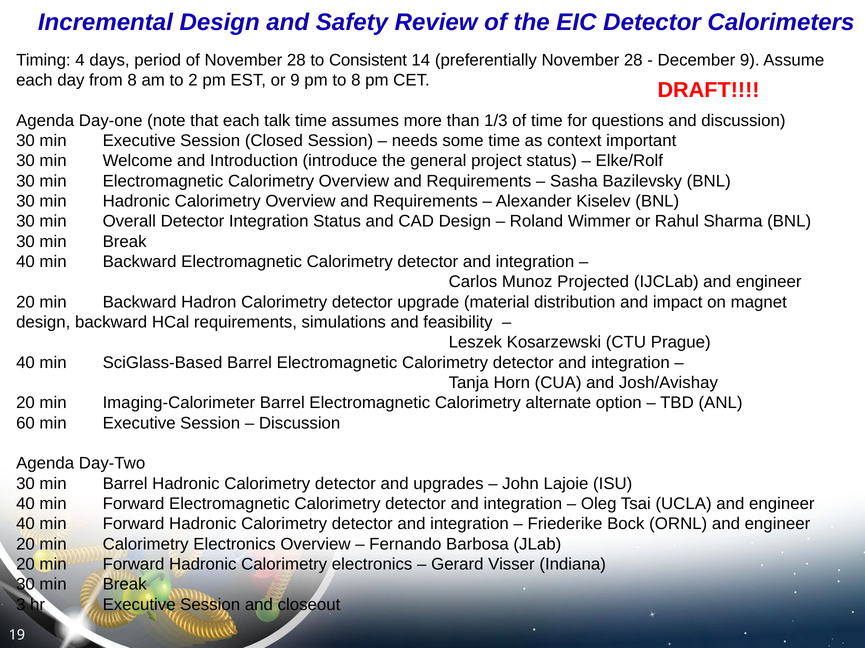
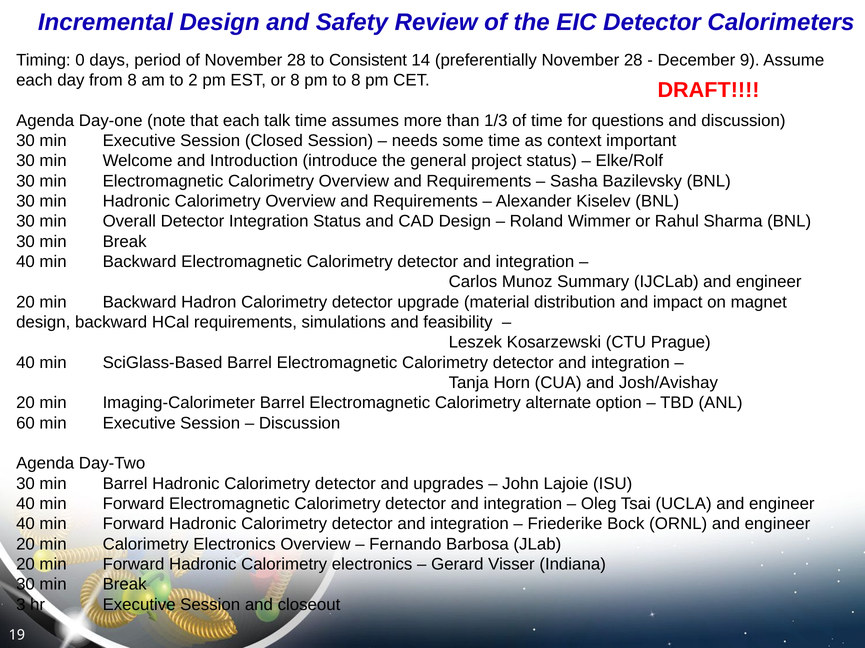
4: 4 -> 0
or 9: 9 -> 8
Projected: Projected -> Summary
